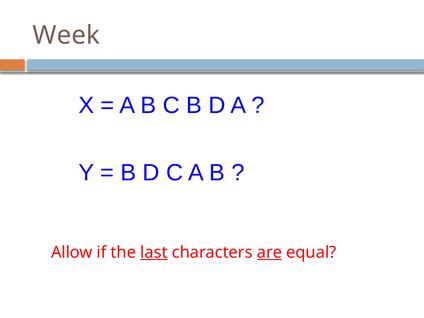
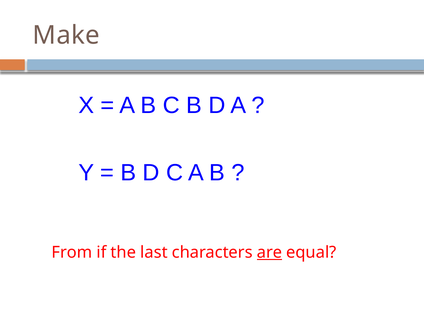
Week: Week -> Make
Allow: Allow -> From
last underline: present -> none
